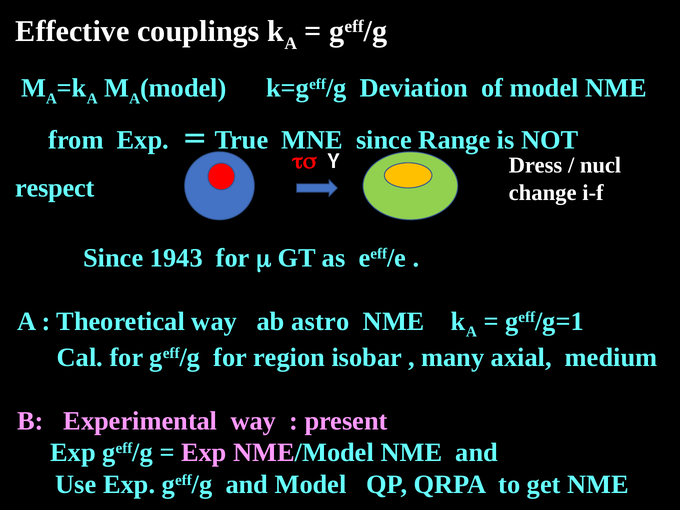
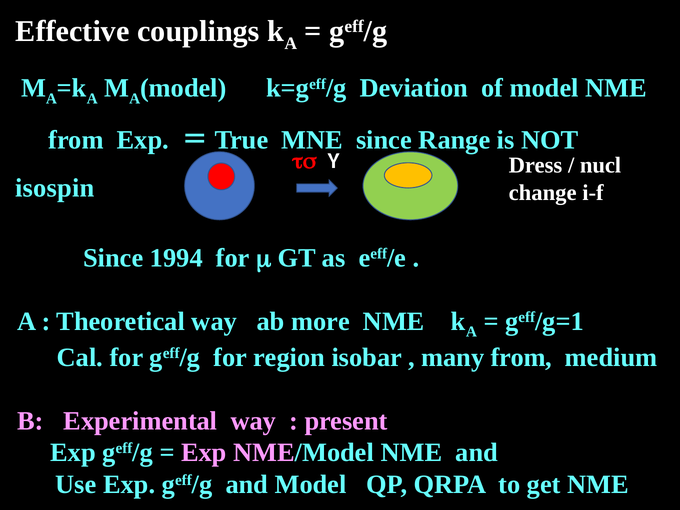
respect: respect -> isospin
1943: 1943 -> 1994
astro: astro -> more
many axial: axial -> from
